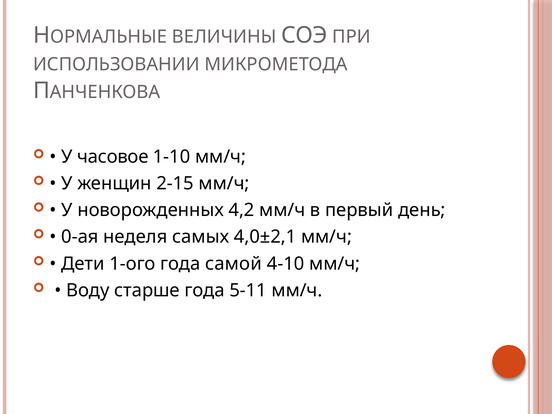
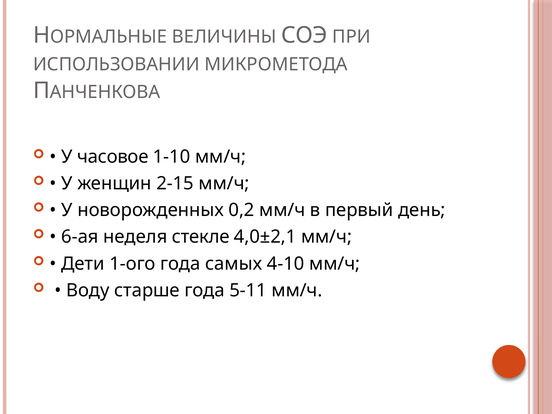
4,2: 4,2 -> 0,2
0-ая: 0-ая -> 6-ая
самых: самых -> стекле
самой: самой -> самых
